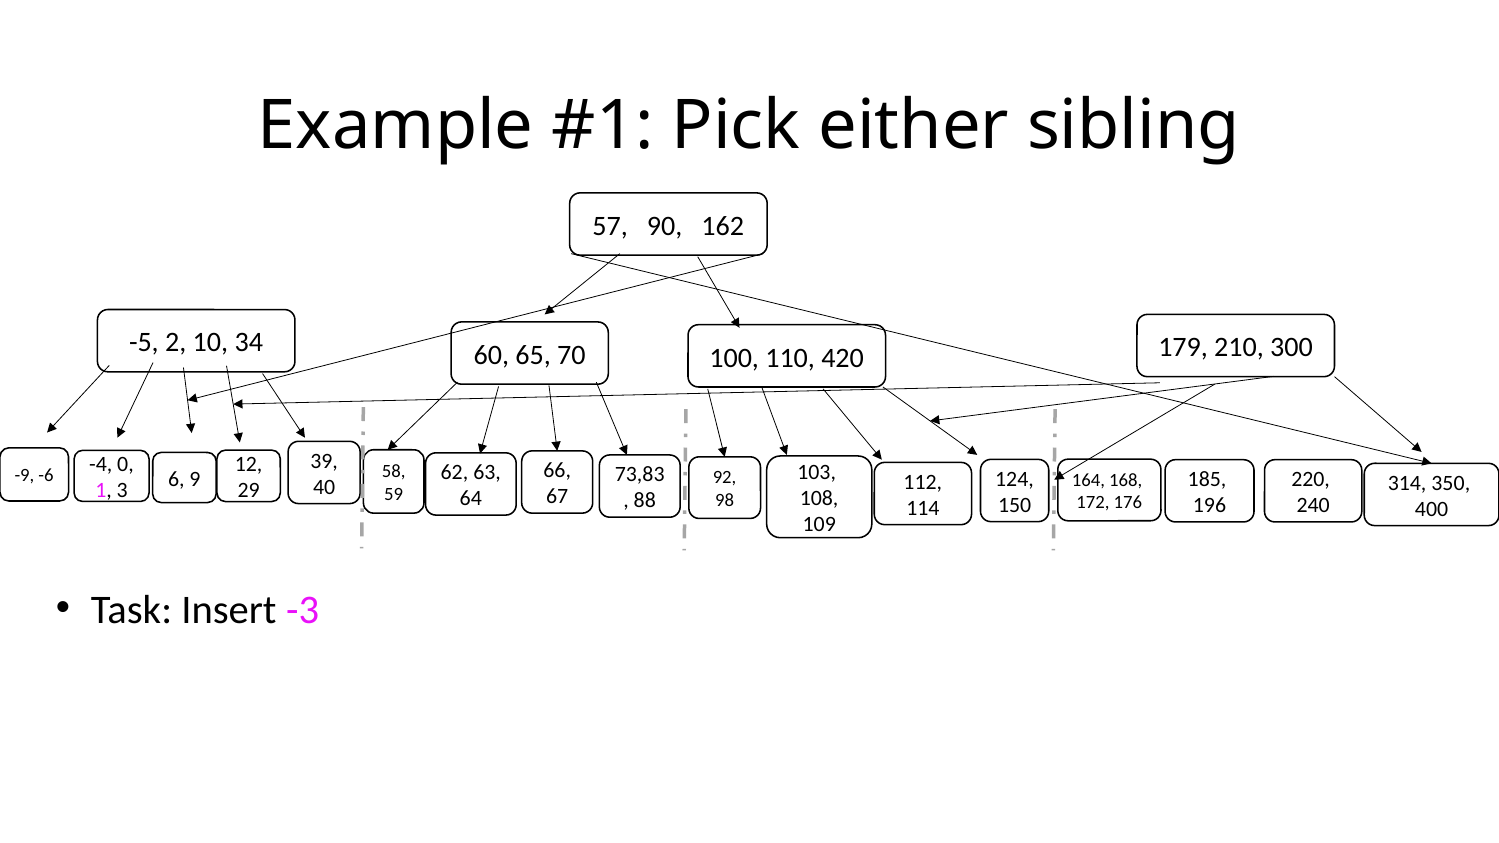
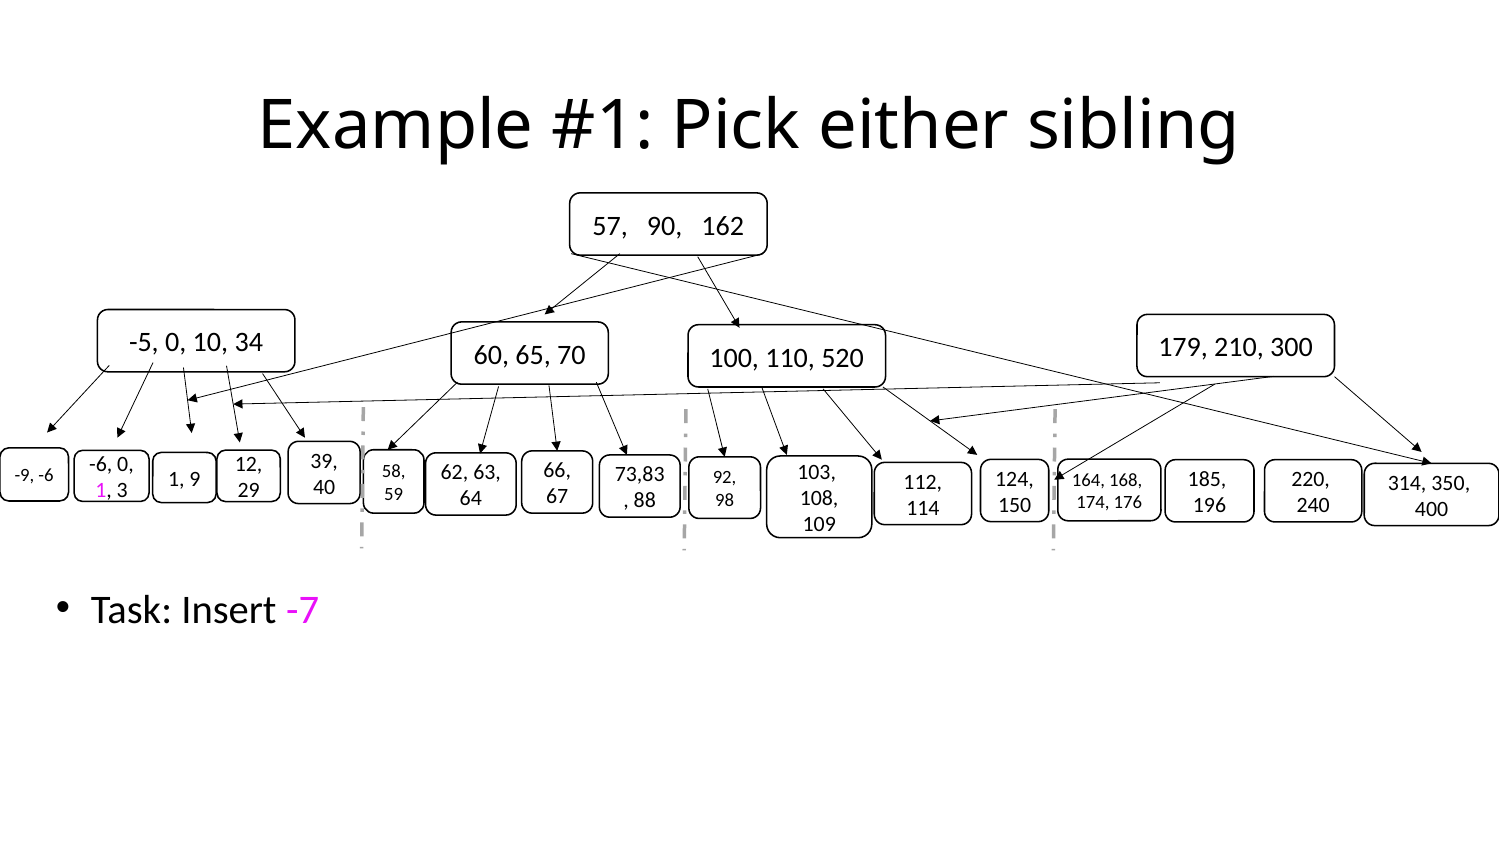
-5 2: 2 -> 0
420: 420 -> 520
-4 at (101, 464): -4 -> -6
6 at (176, 479): 6 -> 1
172: 172 -> 174
-3: -3 -> -7
